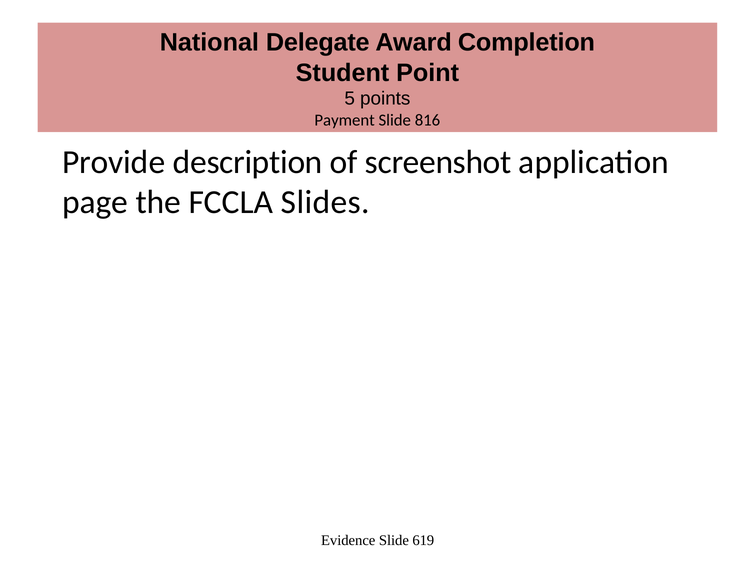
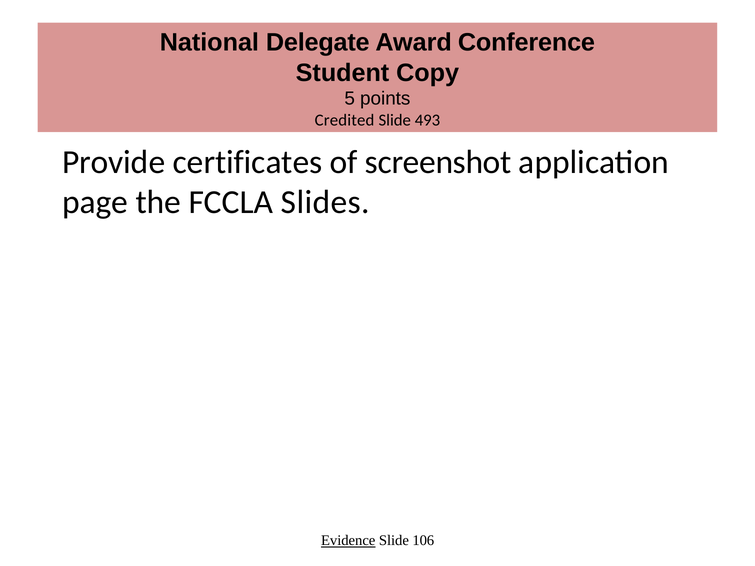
Completion: Completion -> Conference
Point: Point -> Copy
Payment: Payment -> Credited
816: 816 -> 493
description: description -> certificates
Evidence underline: none -> present
619: 619 -> 106
